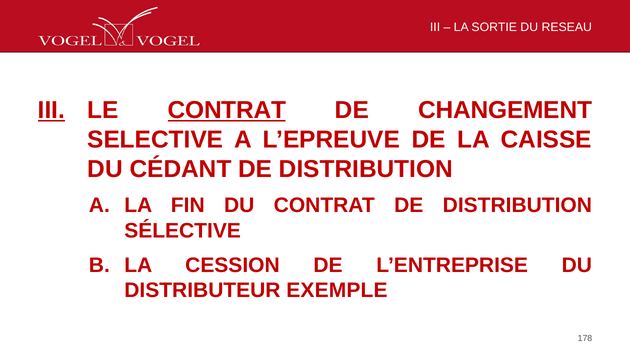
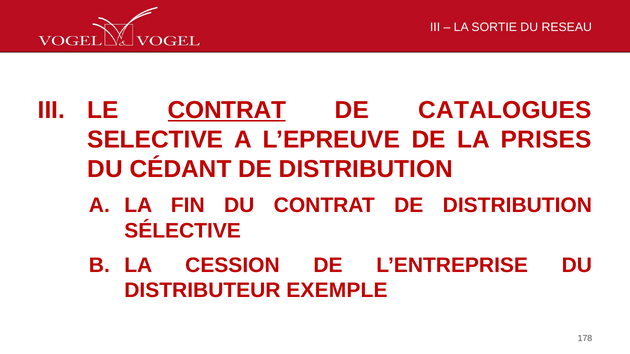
III at (51, 110) underline: present -> none
CHANGEMENT: CHANGEMENT -> CATALOGUES
CAISSE: CAISSE -> PRISES
